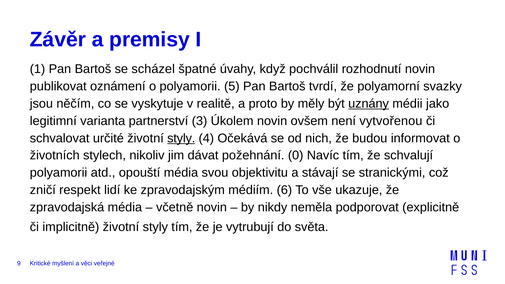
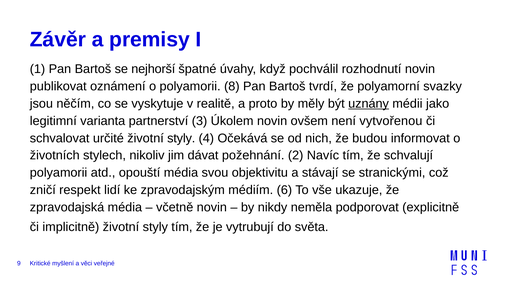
scházel: scházel -> nejhorší
5: 5 -> 8
styly at (181, 138) underline: present -> none
0: 0 -> 2
